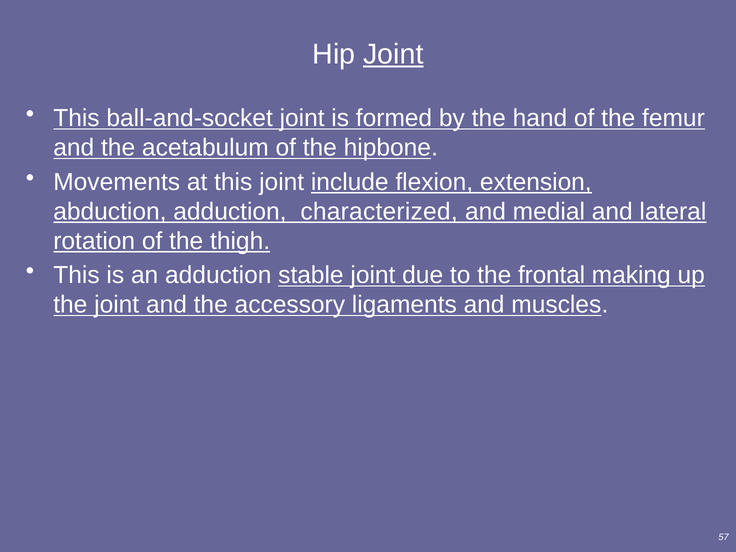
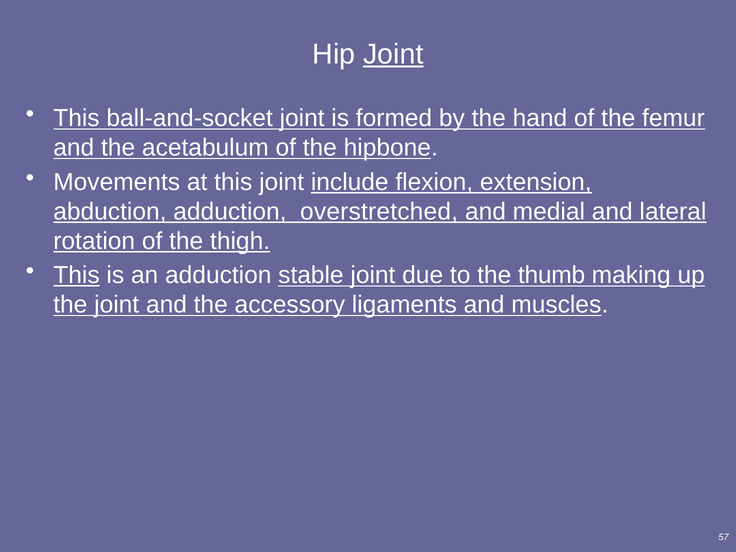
characterized: characterized -> overstretched
This at (77, 275) underline: none -> present
frontal: frontal -> thumb
